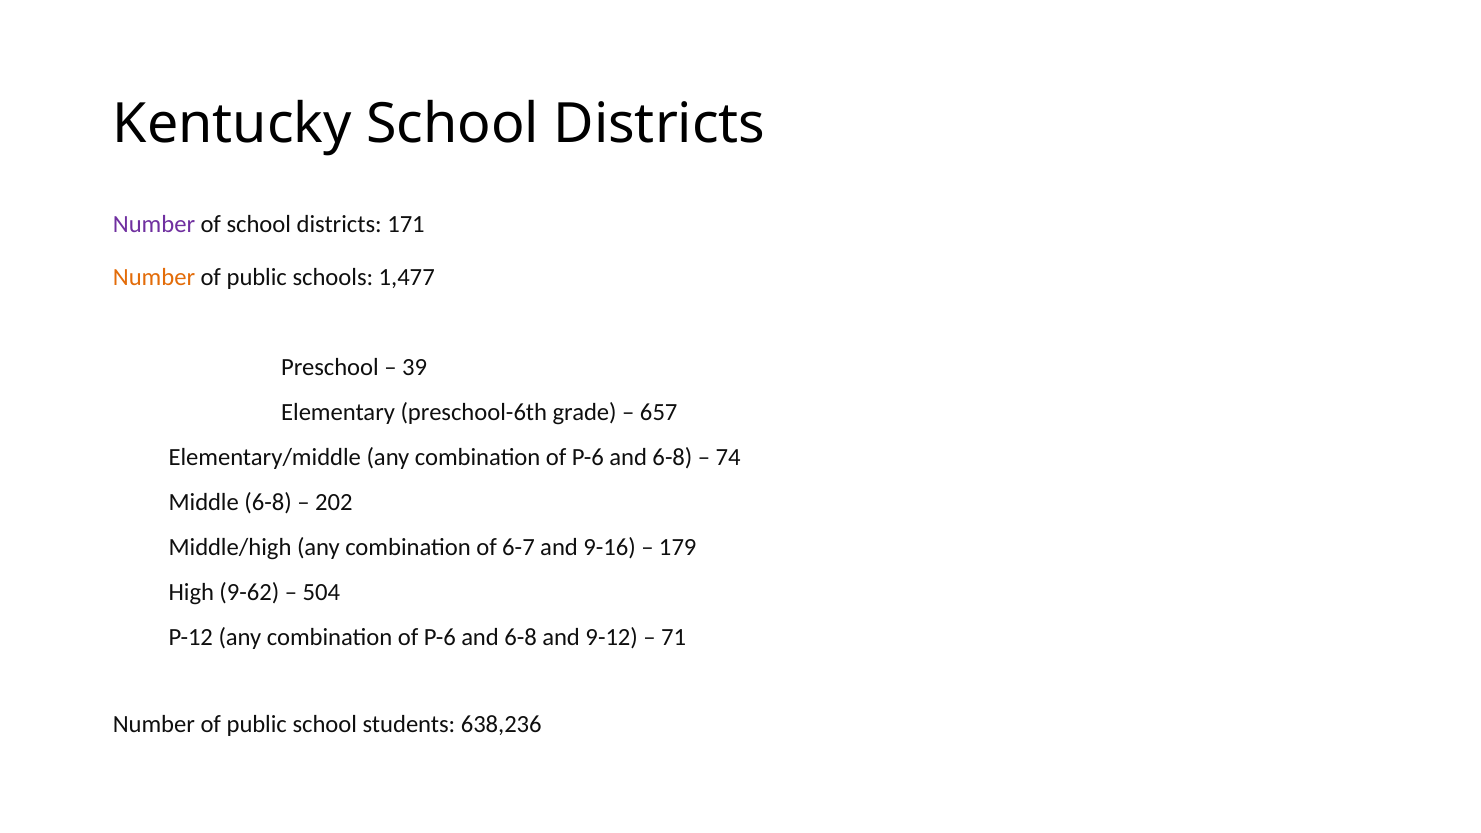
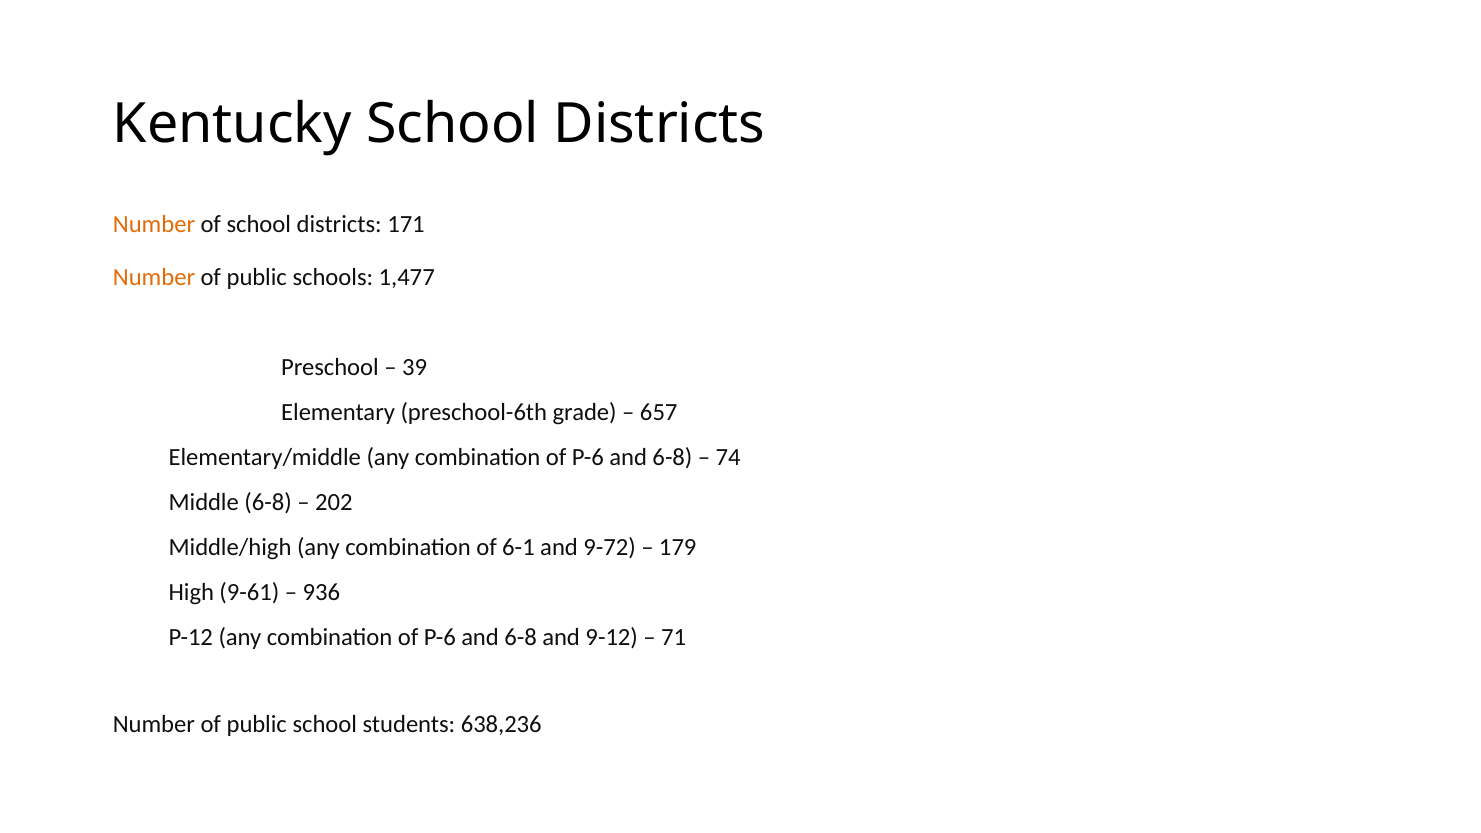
Number at (154, 224) colour: purple -> orange
6-7: 6-7 -> 6-1
9-16: 9-16 -> 9-72
9-62: 9-62 -> 9-61
504: 504 -> 936
